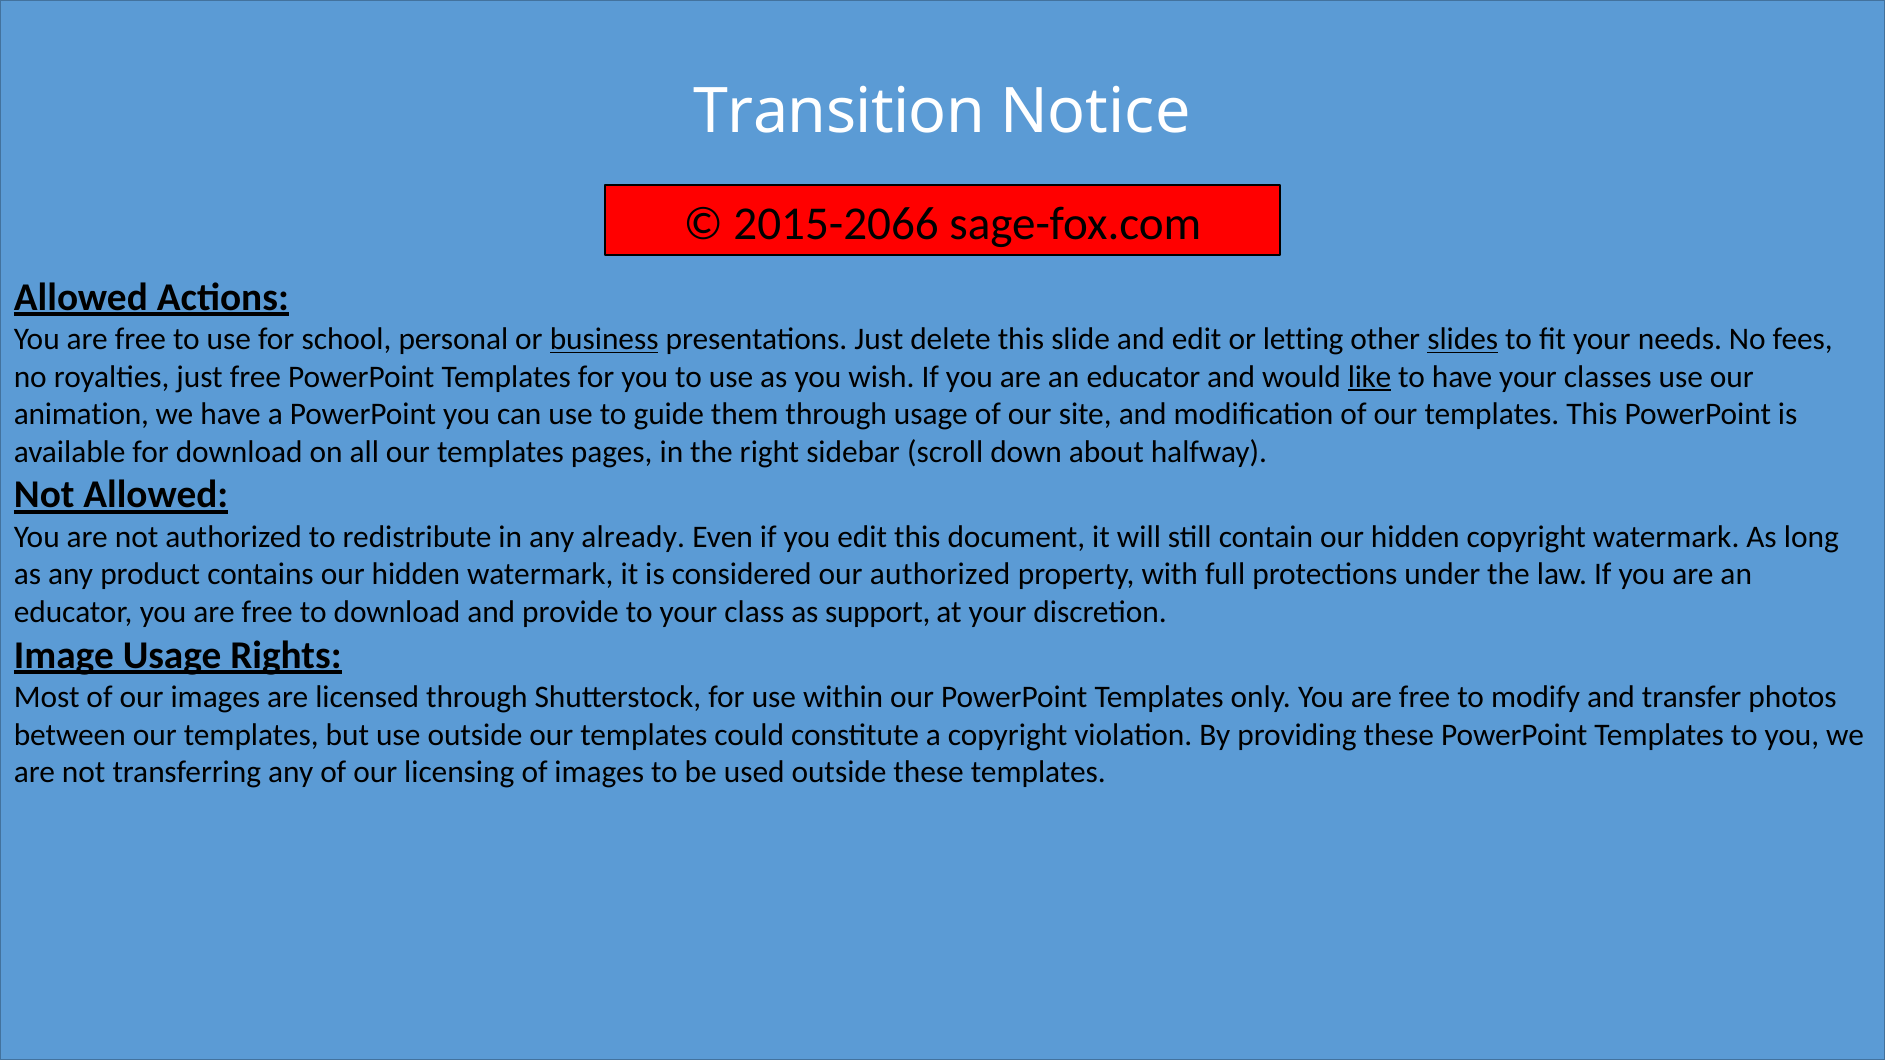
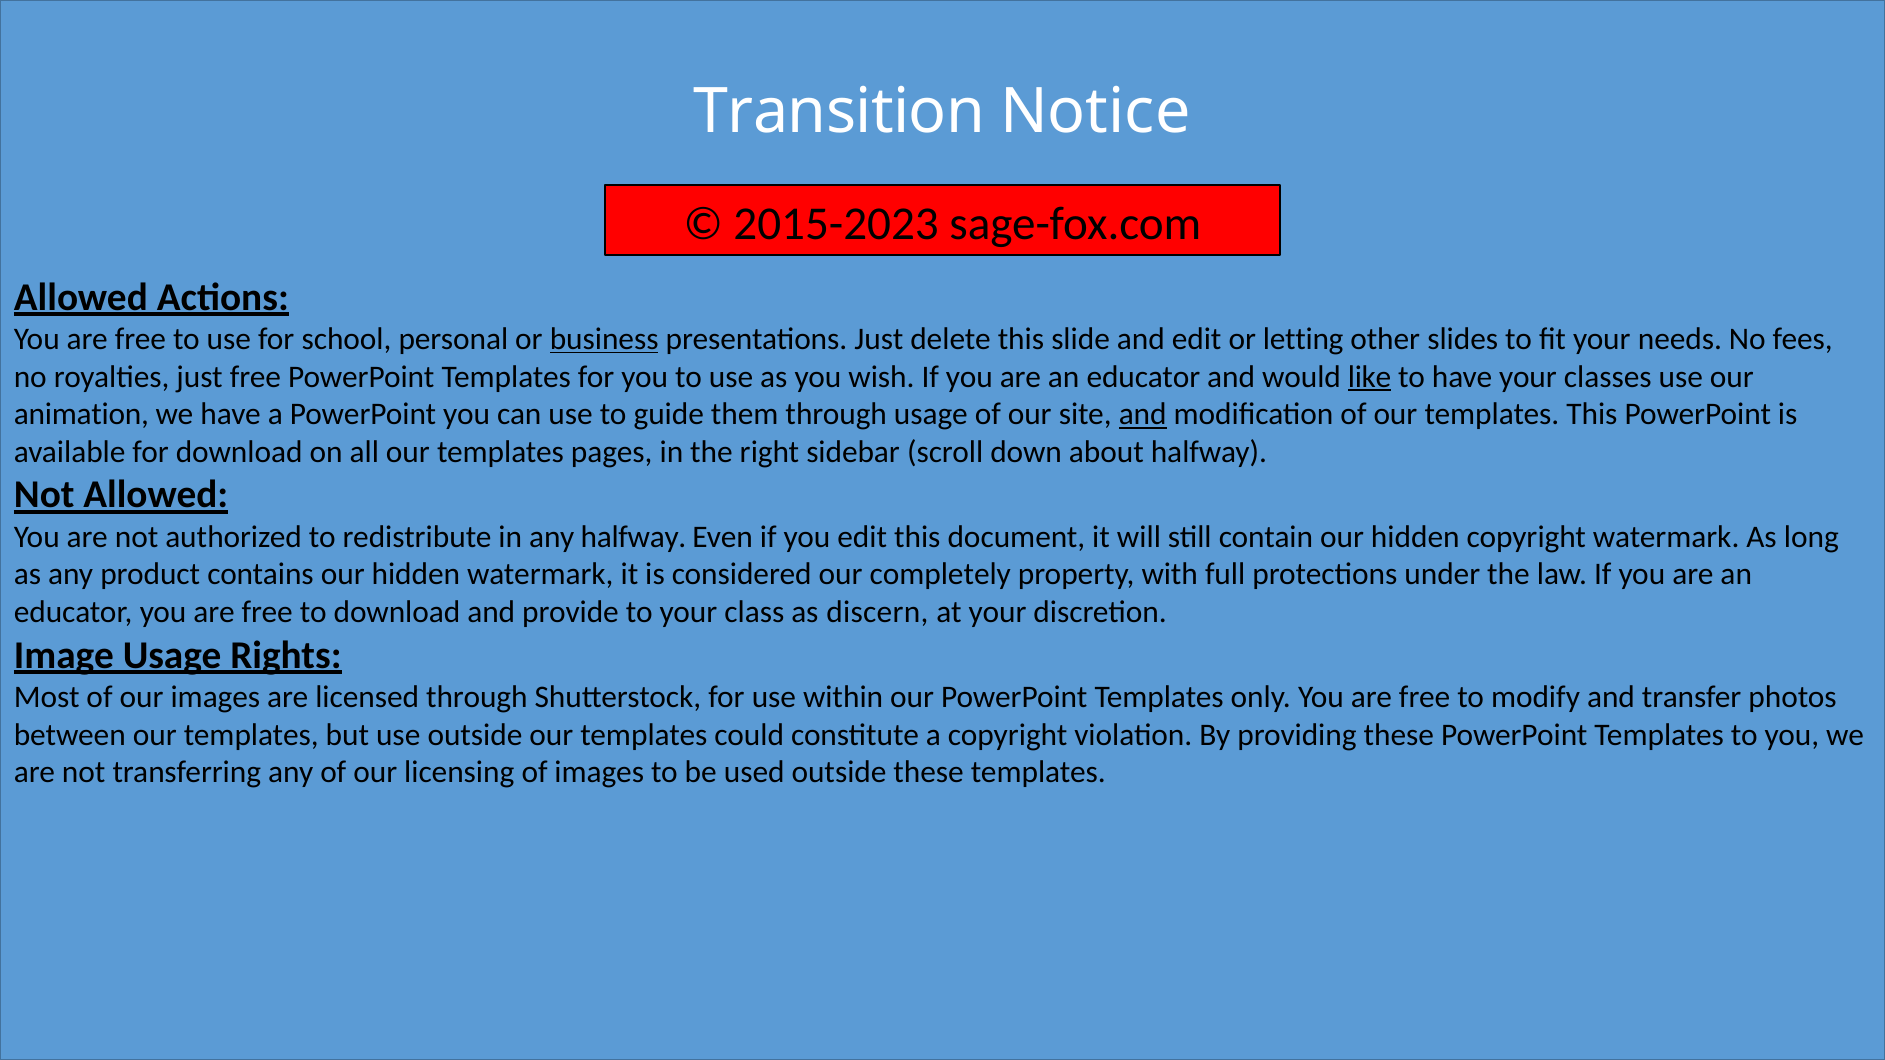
2015-2066: 2015-2066 -> 2015-2023
slides underline: present -> none
and at (1143, 414) underline: none -> present
any already: already -> halfway
our authorized: authorized -> completely
support: support -> discern
